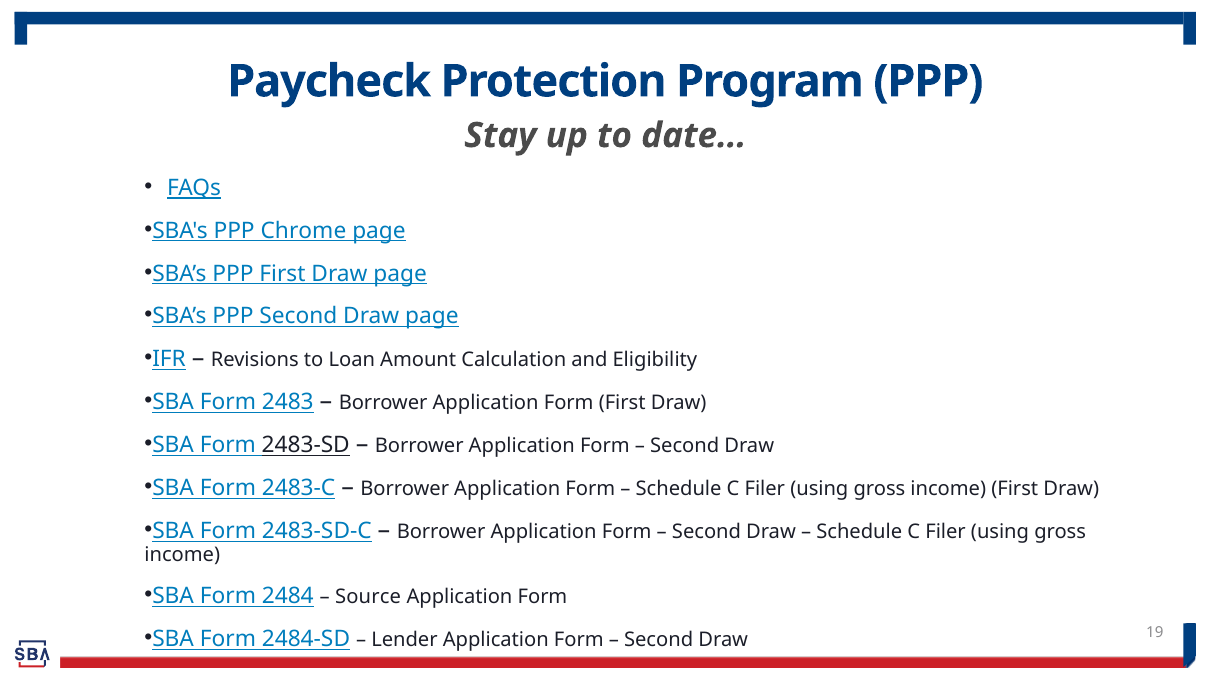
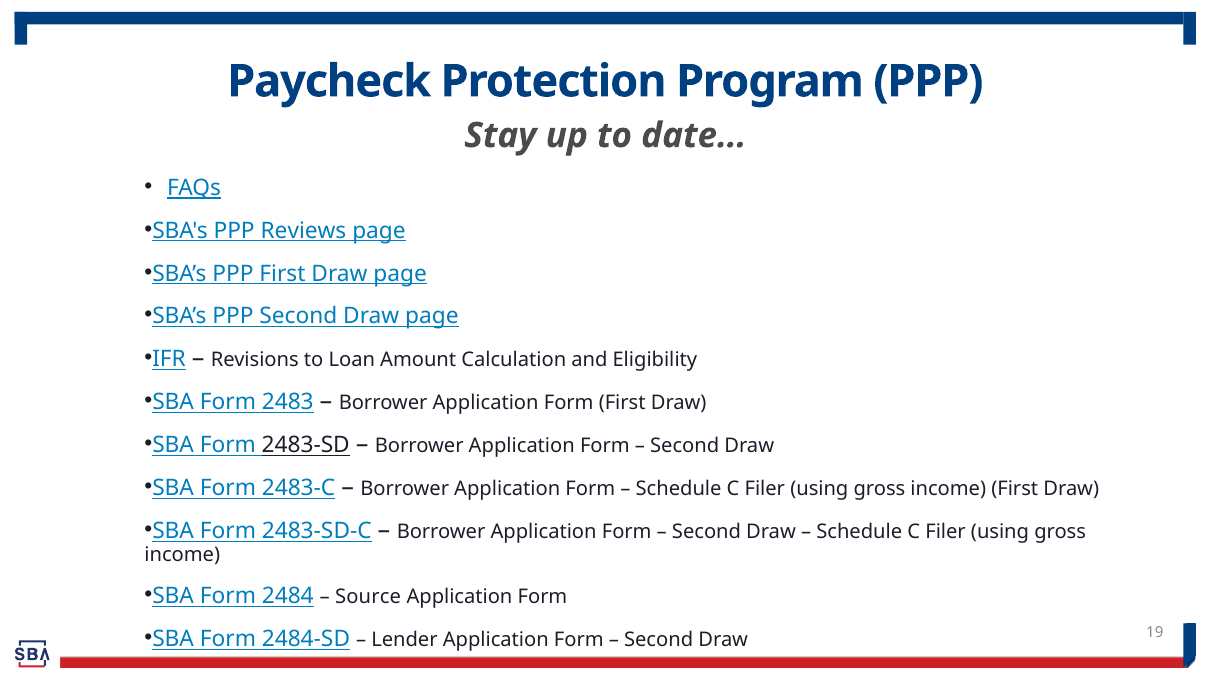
Chrome: Chrome -> Reviews
